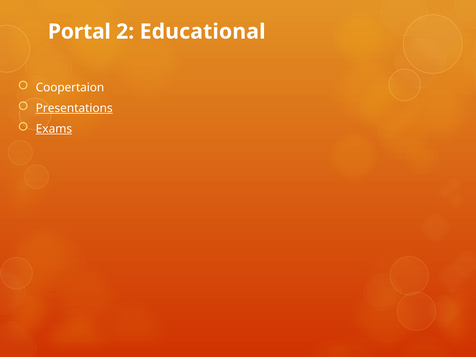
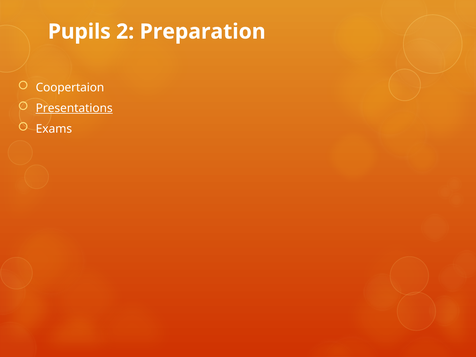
Portal: Portal -> Pupils
Educational: Educational -> Preparation
Exams underline: present -> none
